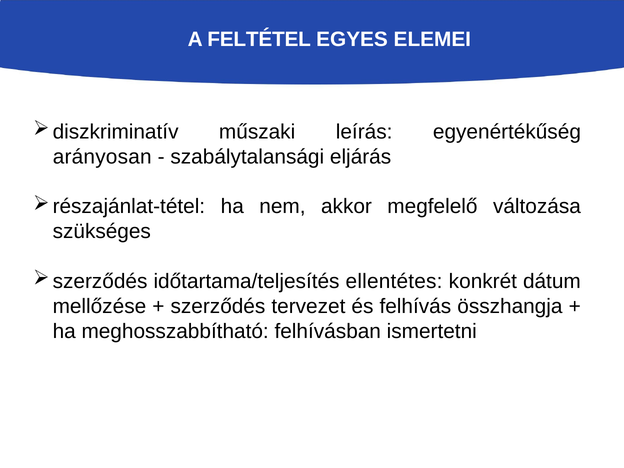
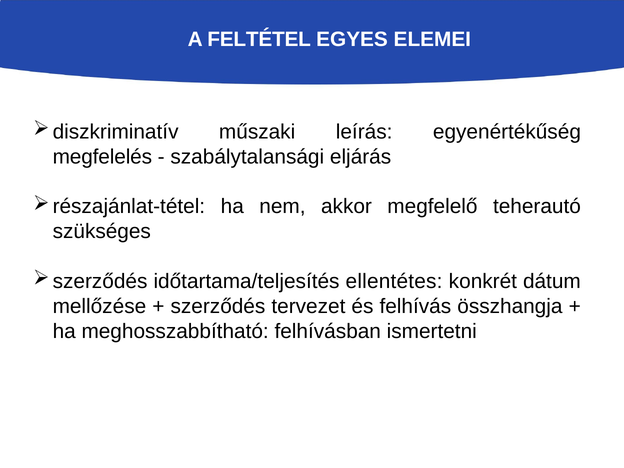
arányosan: arányosan -> megfelelés
változása: változása -> teherautó
